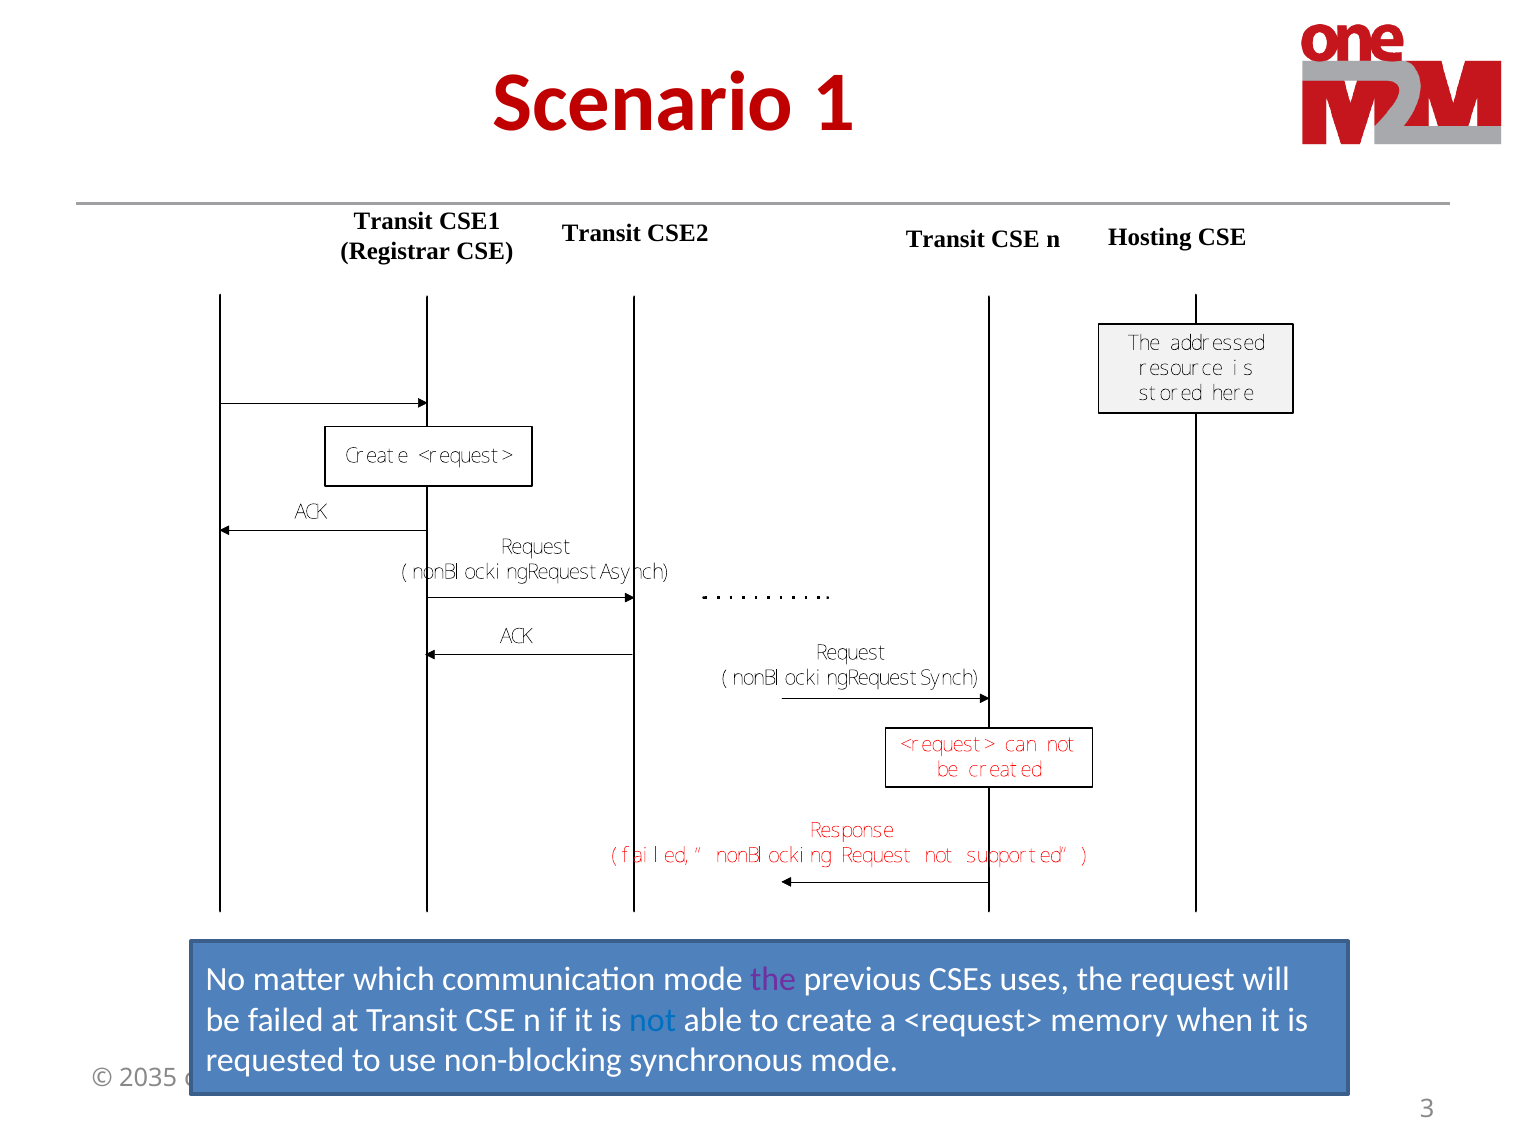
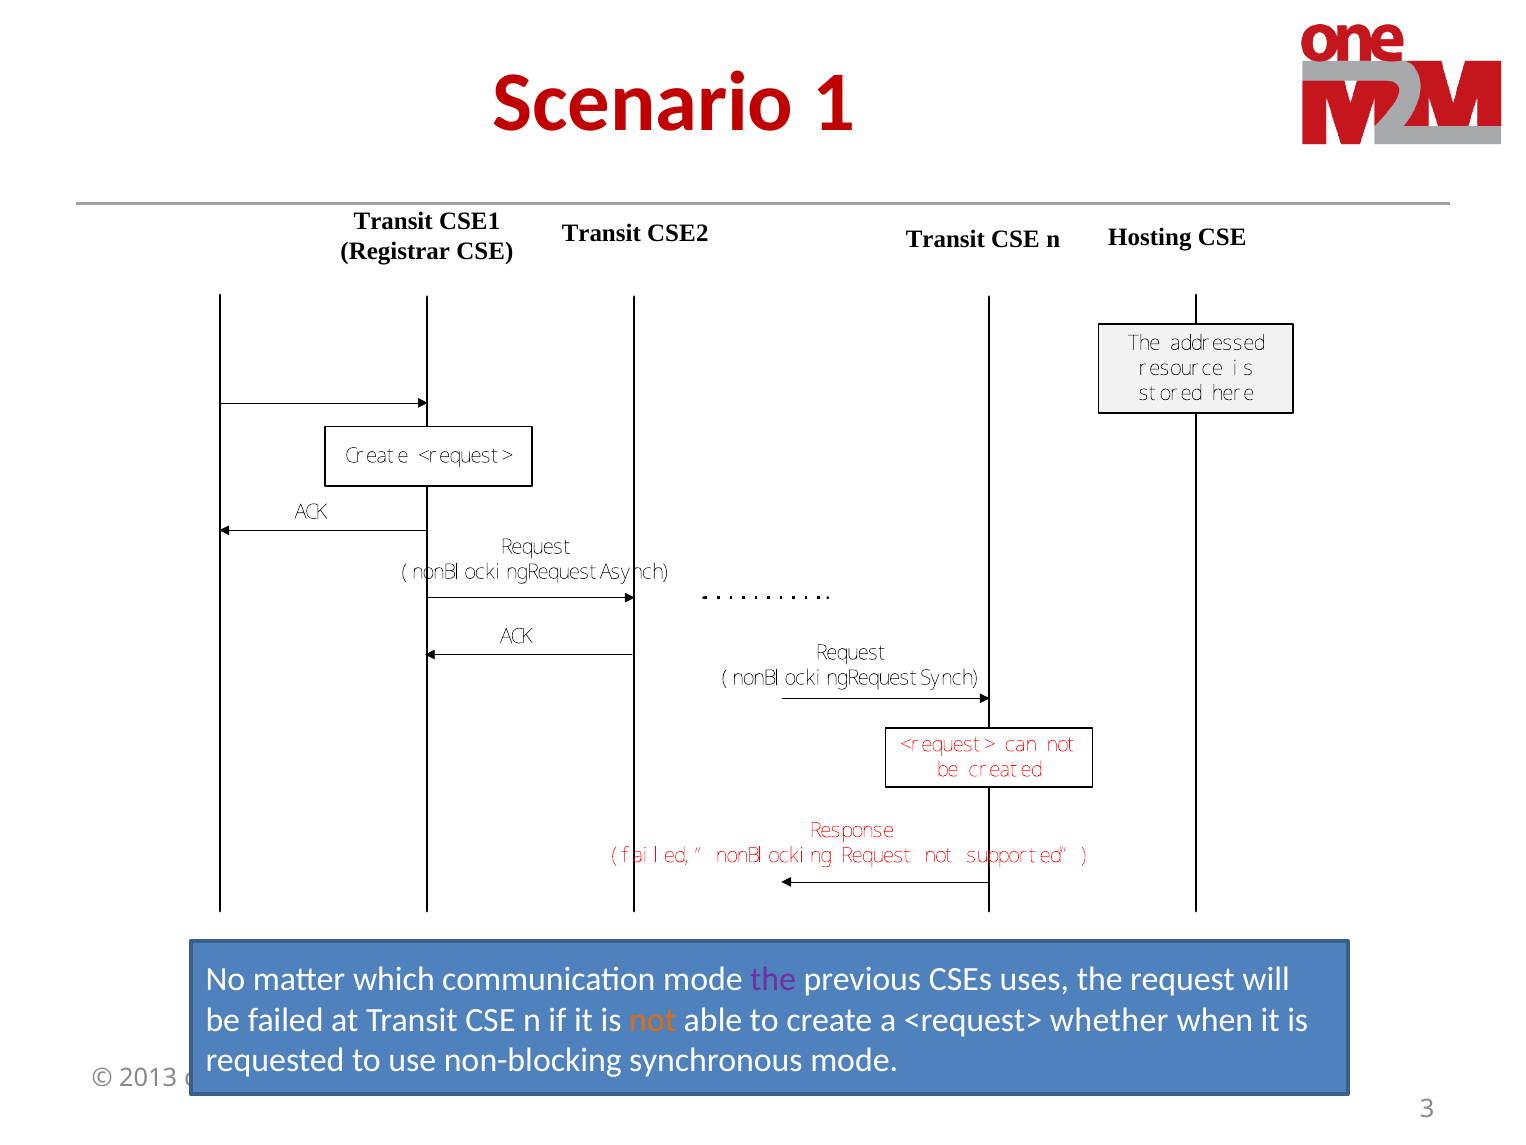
not at (653, 1020) colour: blue -> orange
memory: memory -> whether
2035: 2035 -> 2013
